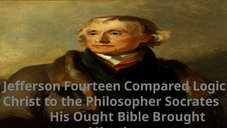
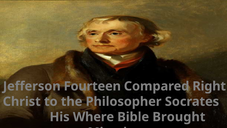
Logic: Logic -> Right
Ought: Ought -> Where
